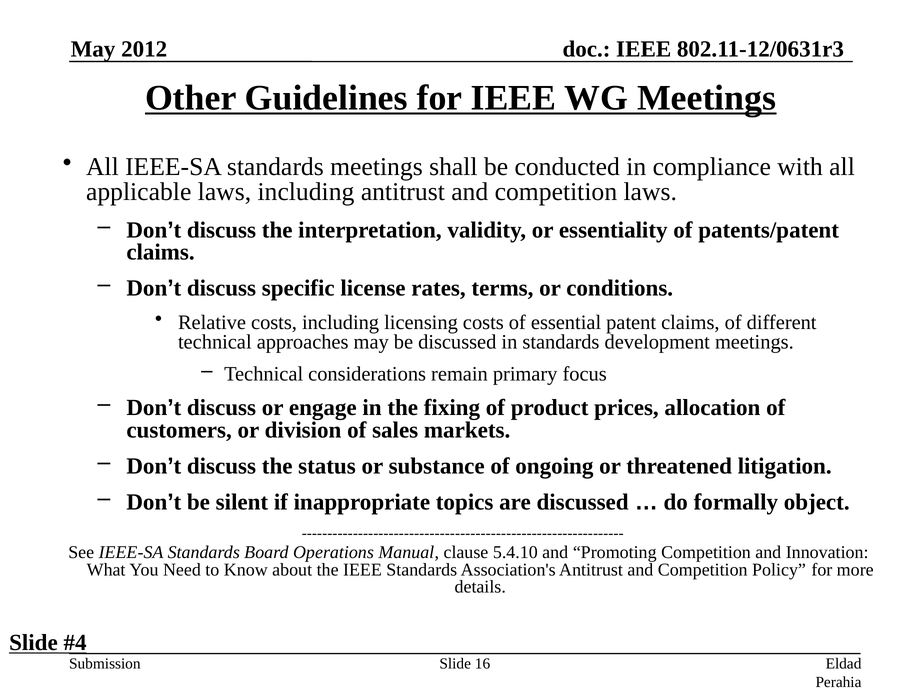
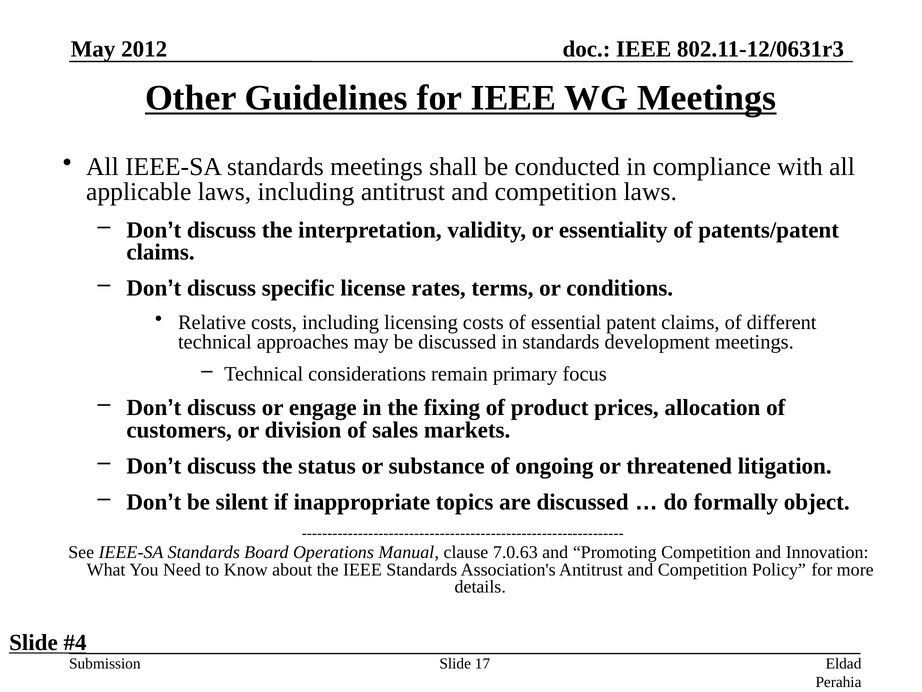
5.4.10: 5.4.10 -> 7.0.63
16: 16 -> 17
